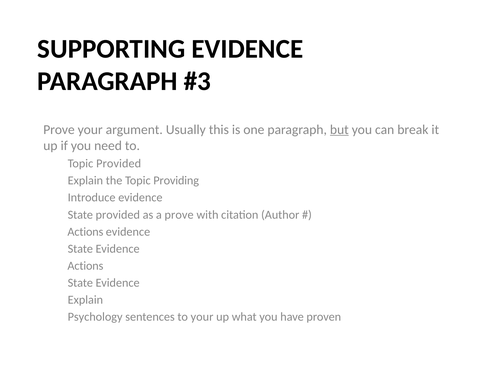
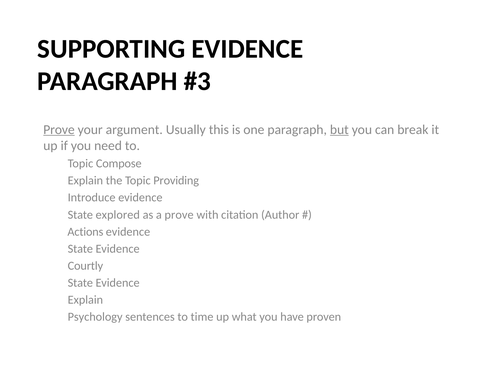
Prove at (59, 130) underline: none -> present
Topic Provided: Provided -> Compose
State provided: provided -> explored
Actions at (85, 266): Actions -> Courtly
to your: your -> time
